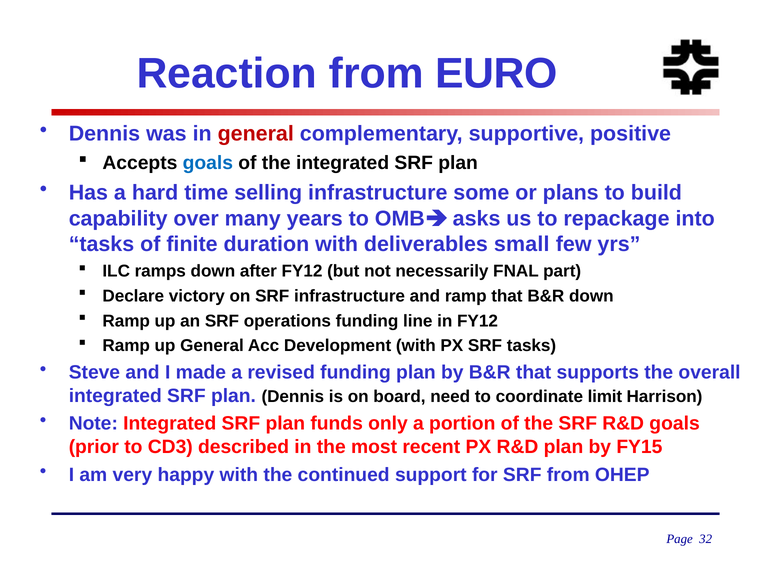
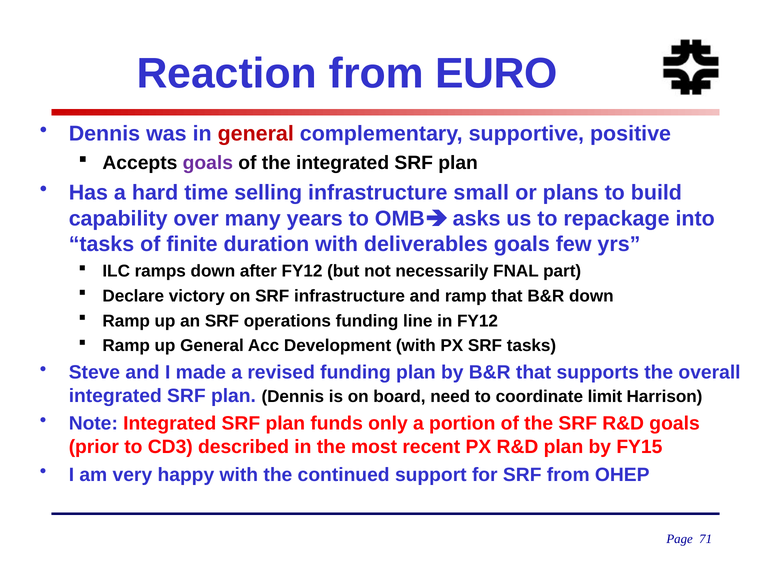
goals at (208, 163) colour: blue -> purple
some: some -> small
deliverables small: small -> goals
32: 32 -> 71
